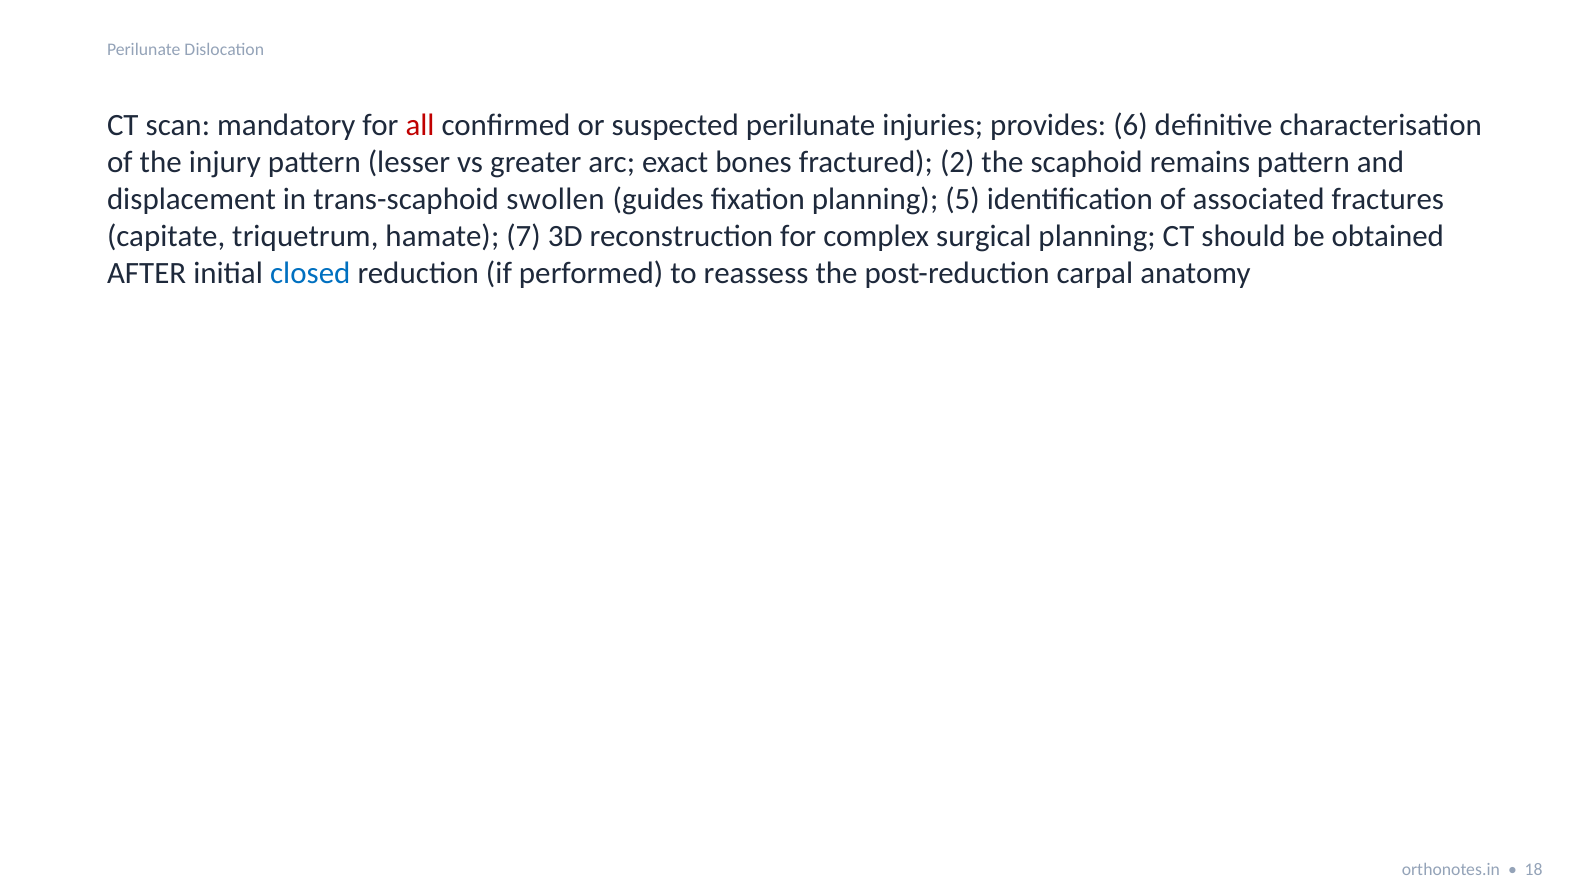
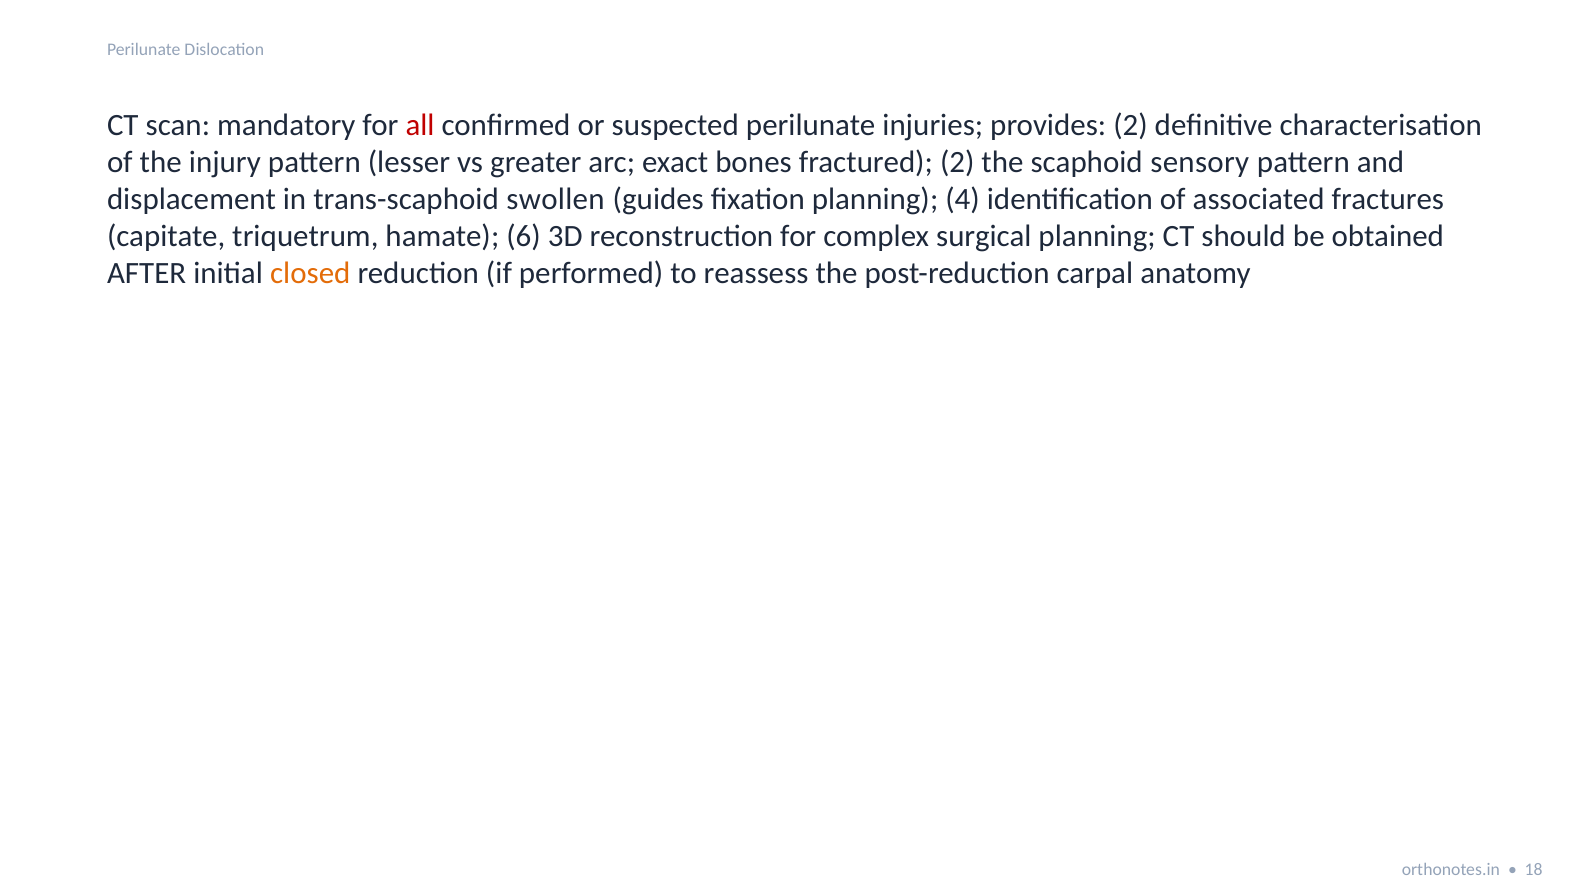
provides 6: 6 -> 2
remains: remains -> sensory
5: 5 -> 4
7: 7 -> 6
closed colour: blue -> orange
